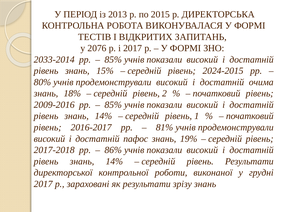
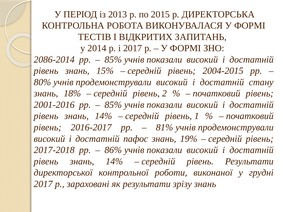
2076: 2076 -> 2014
2033-2014: 2033-2014 -> 2086-2014
2024-2015: 2024-2015 -> 2004-2015
очима: очима -> стану
2009-2016: 2009-2016 -> 2001-2016
